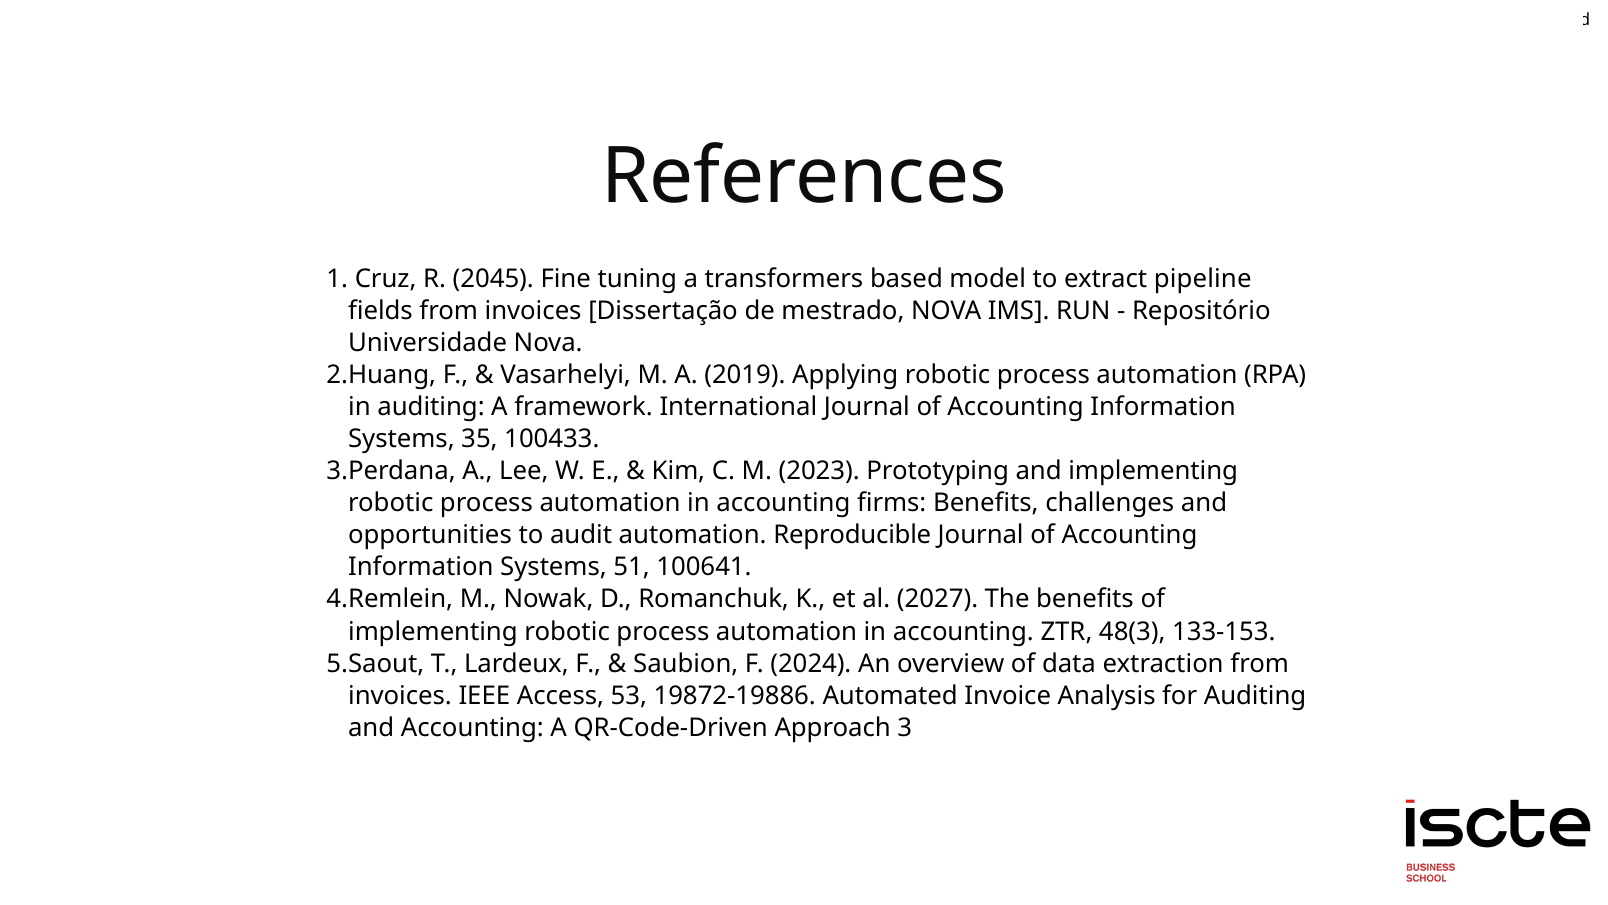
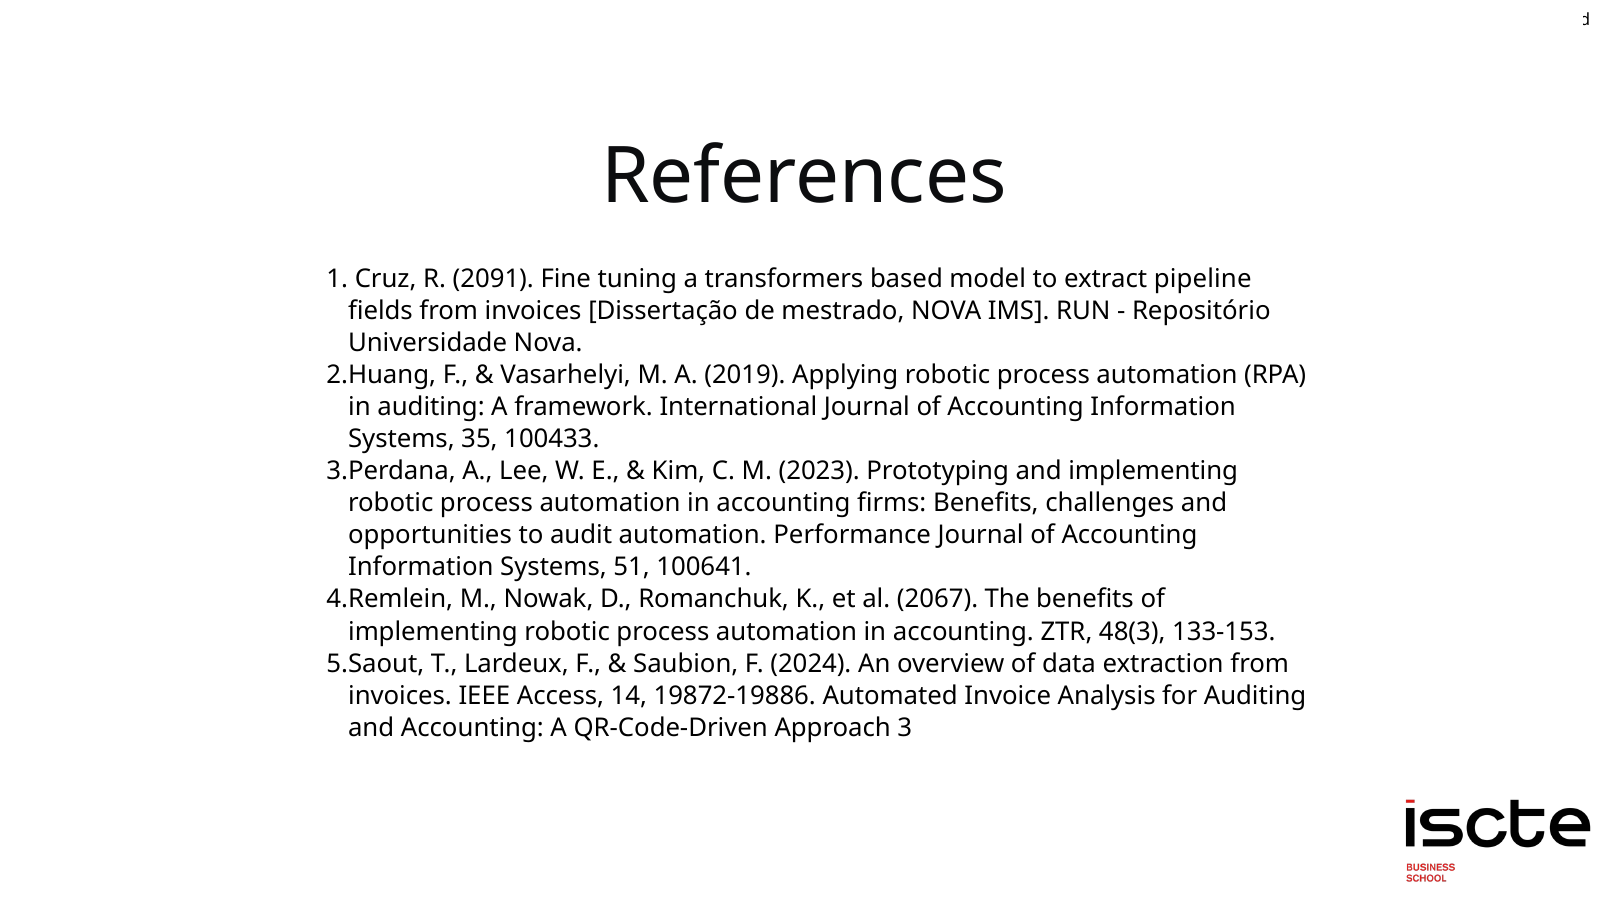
2045: 2045 -> 2091
Reproducible: Reproducible -> Performance
2027: 2027 -> 2067
53: 53 -> 14
